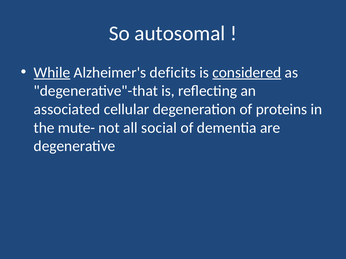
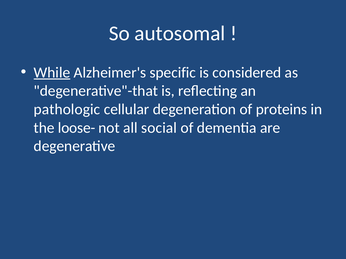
deficits: deficits -> specific
considered underline: present -> none
associated: associated -> pathologic
mute-: mute- -> loose-
